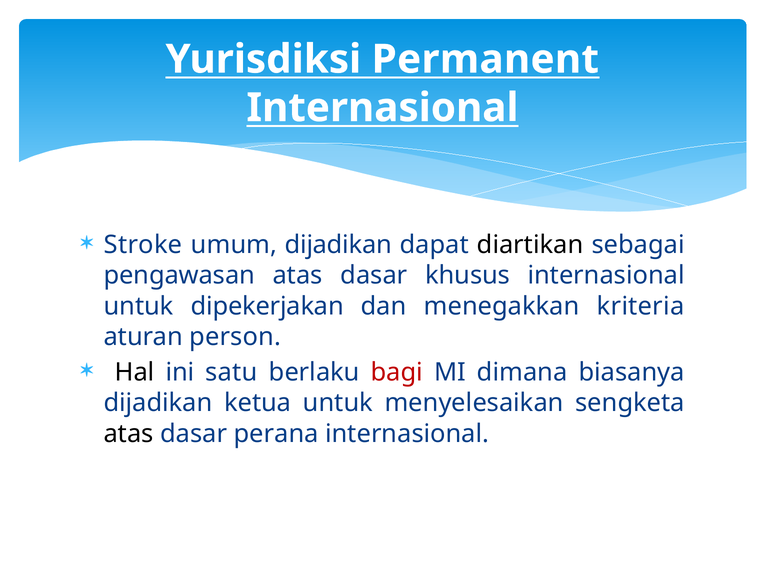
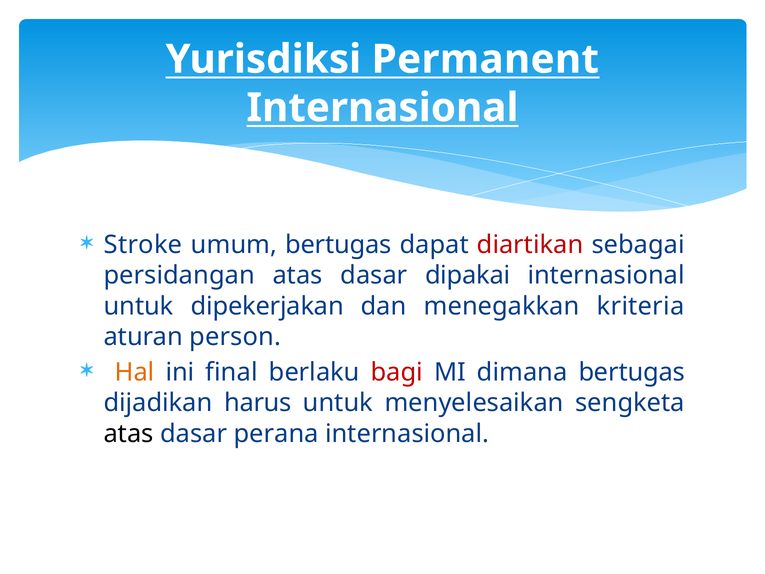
umum dijadikan: dijadikan -> bertugas
diartikan colour: black -> red
pengawasan: pengawasan -> persidangan
khusus: khusus -> dipakai
Hal colour: black -> orange
satu: satu -> final
dimana biasanya: biasanya -> bertugas
ketua: ketua -> harus
